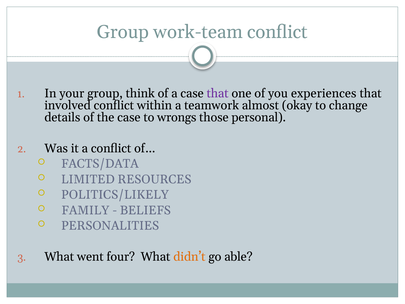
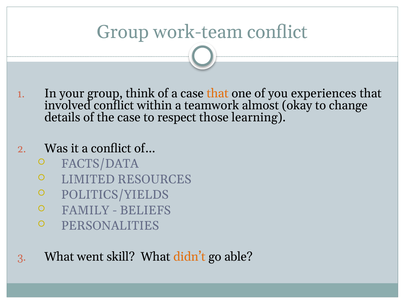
that at (218, 93) colour: purple -> orange
wrongs: wrongs -> respect
personal: personal -> learning
POLITICS/LIKELY: POLITICS/LIKELY -> POLITICS/YIELDS
four: four -> skill
